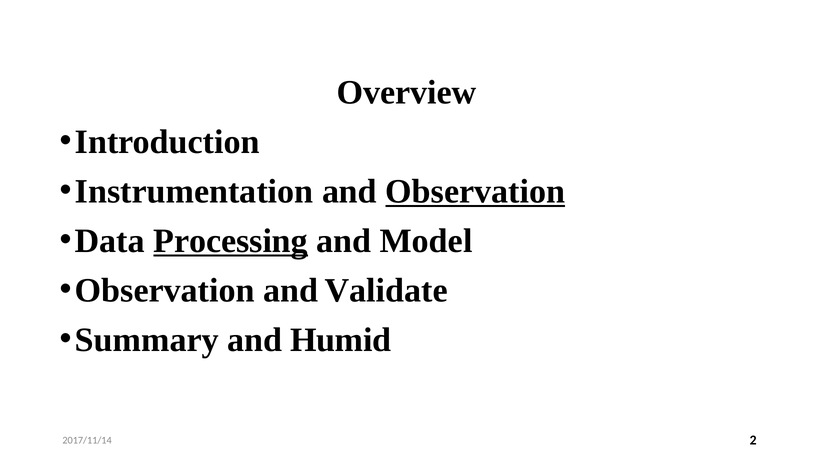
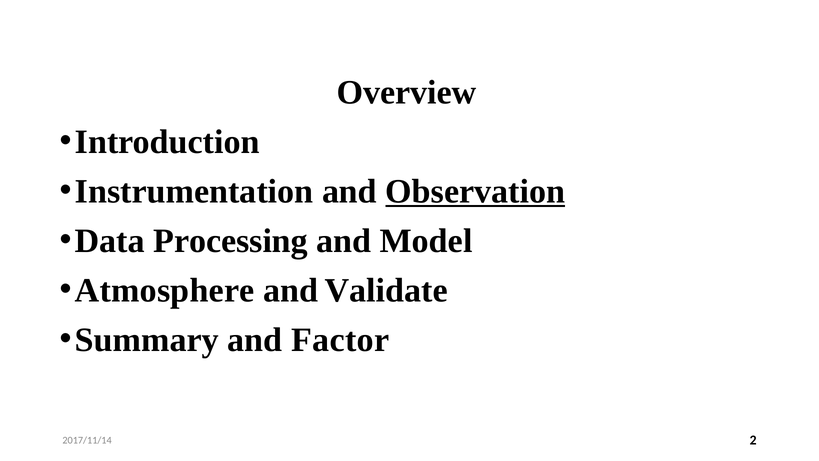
Processing underline: present -> none
Observation at (165, 290): Observation -> Atmosphere
Humid: Humid -> Factor
